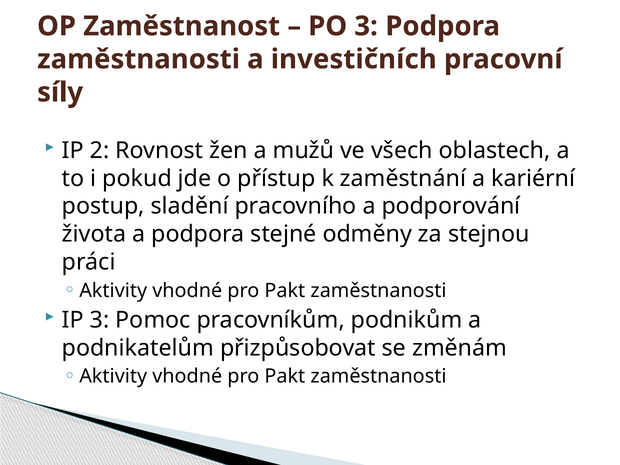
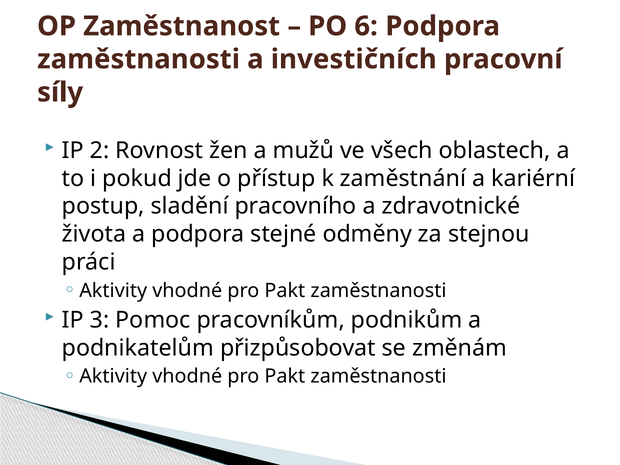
PO 3: 3 -> 6
podporování: podporování -> zdravotnické
